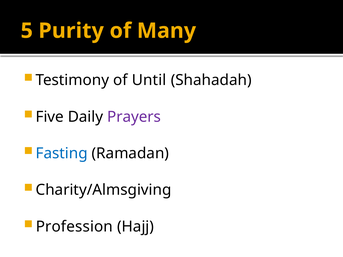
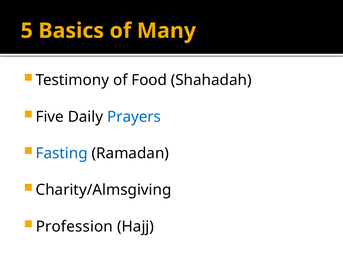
Purity: Purity -> Basics
Until: Until -> Food
Prayers colour: purple -> blue
